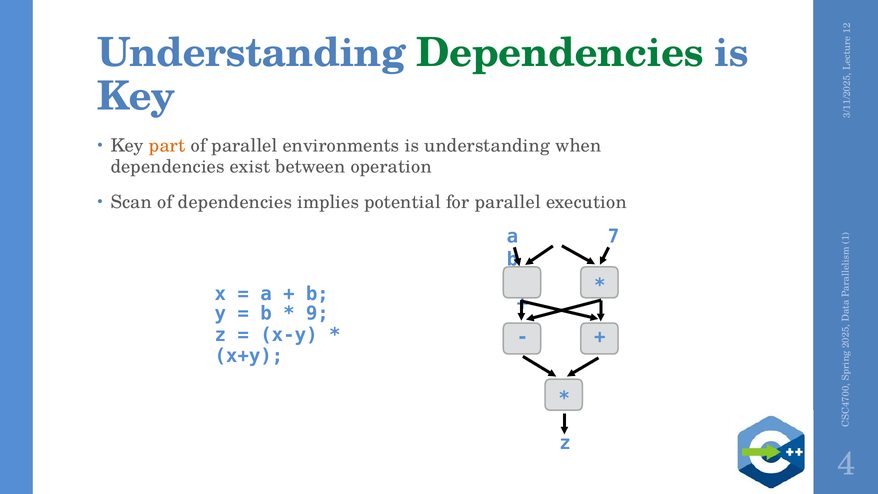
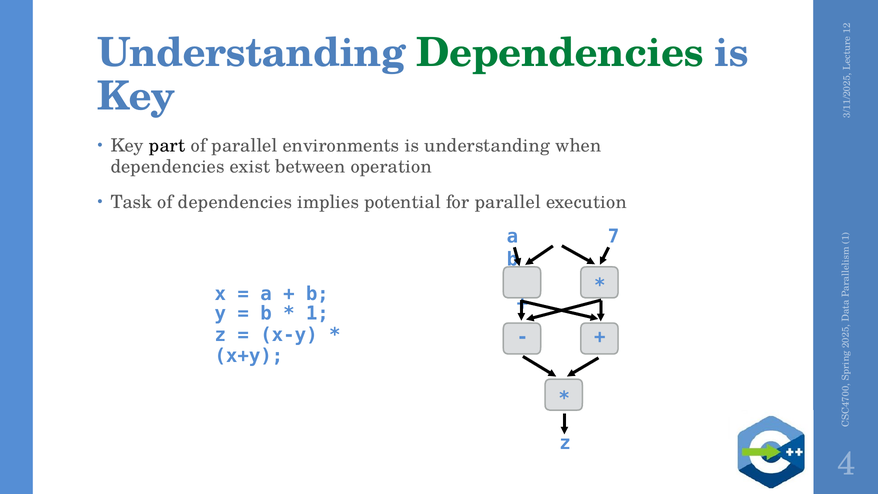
part colour: orange -> black
Scan: Scan -> Task
9 at (317, 314): 9 -> 1
